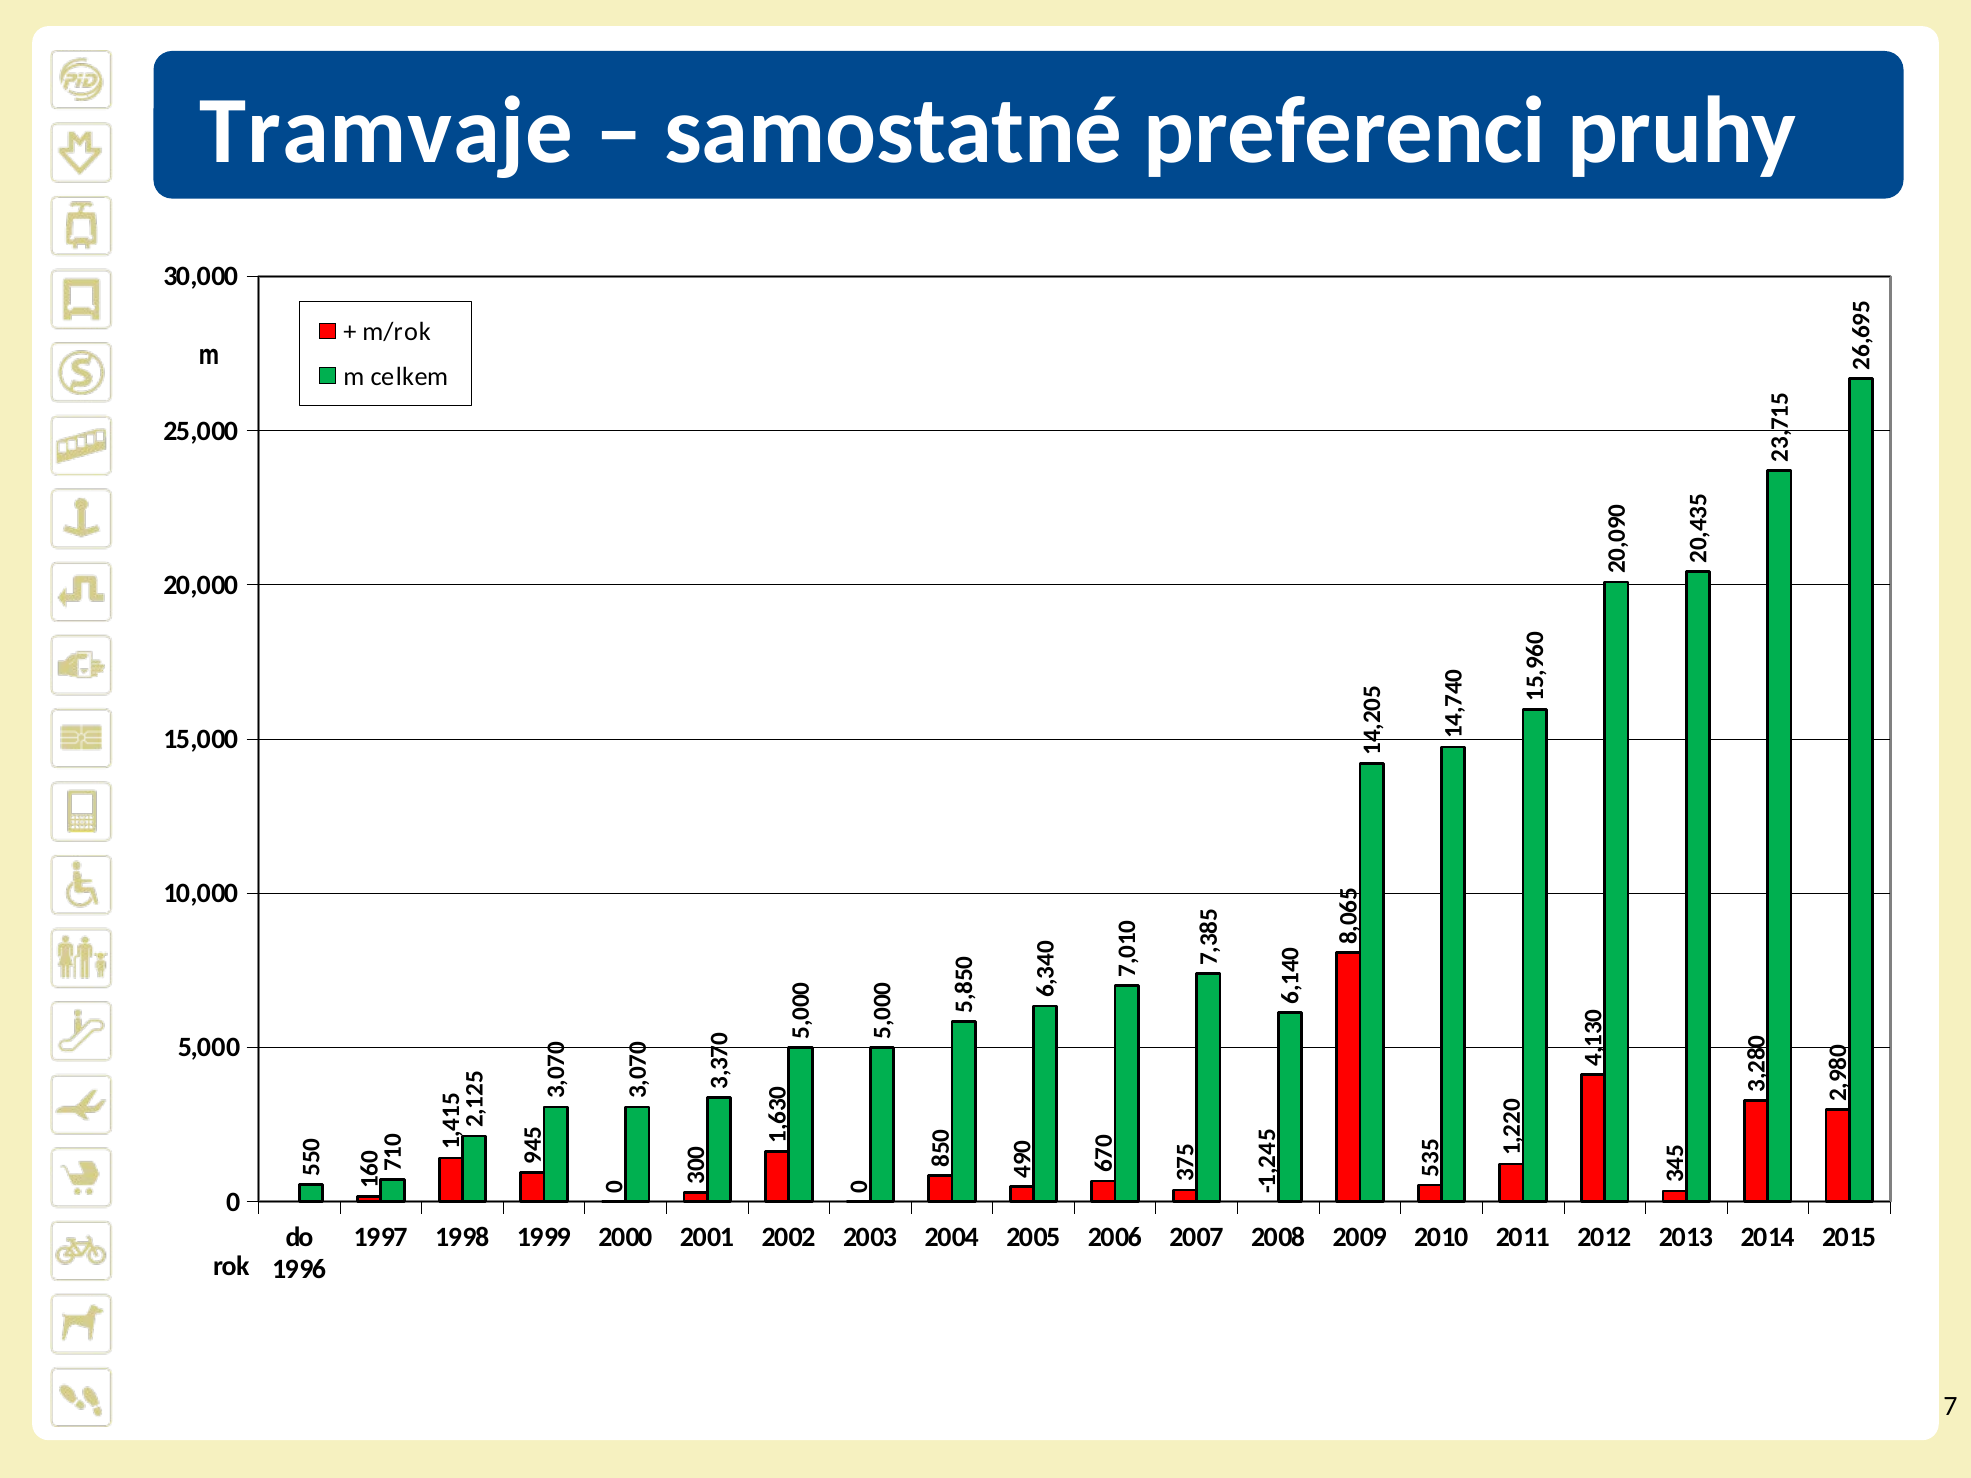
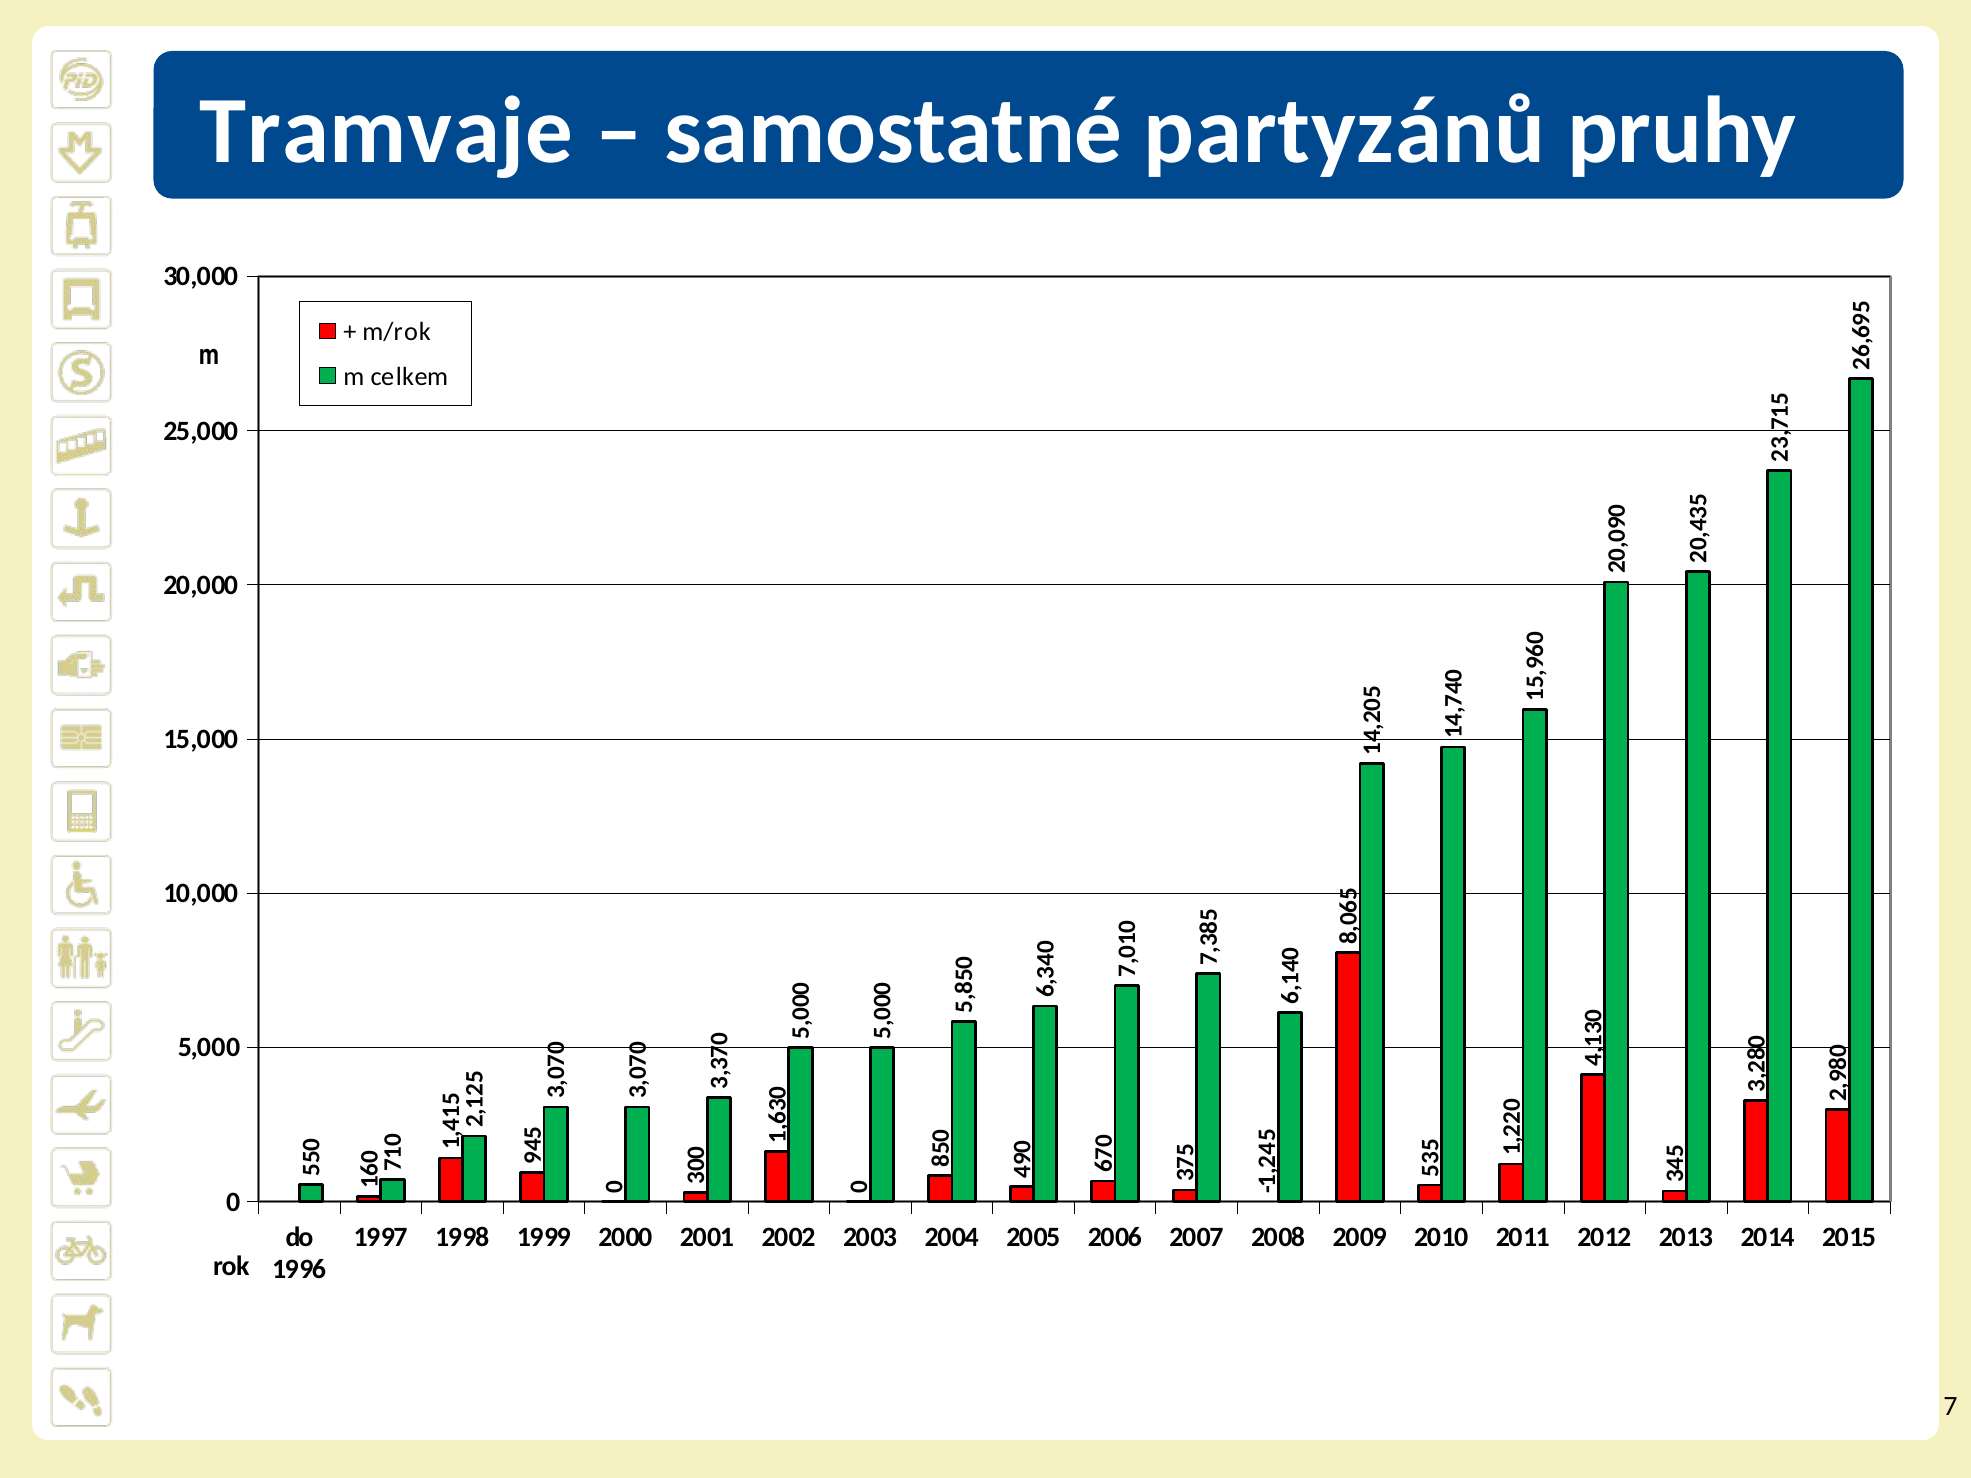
preferenci: preferenci -> partyzánů
